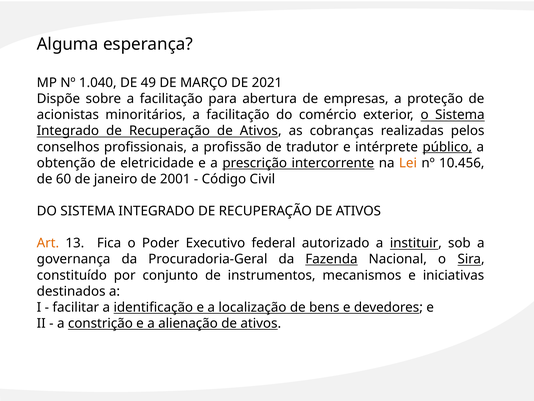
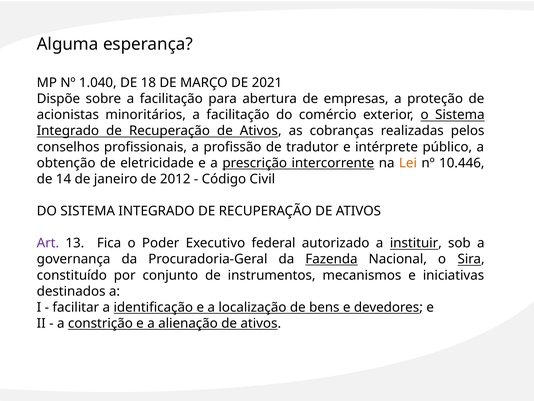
49: 49 -> 18
público underline: present -> none
10.456: 10.456 -> 10.446
60: 60 -> 14
2001: 2001 -> 2012
Art colour: orange -> purple
